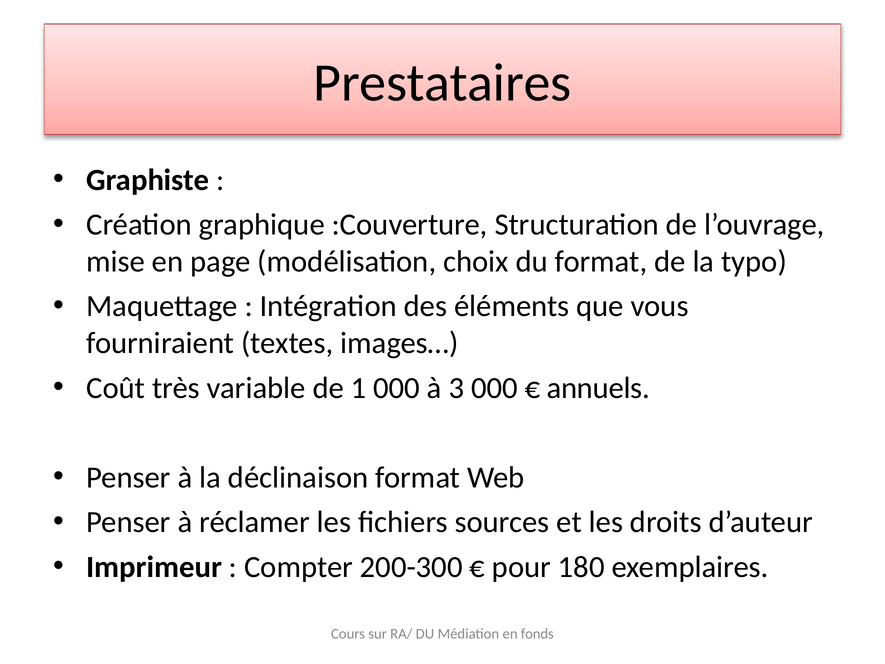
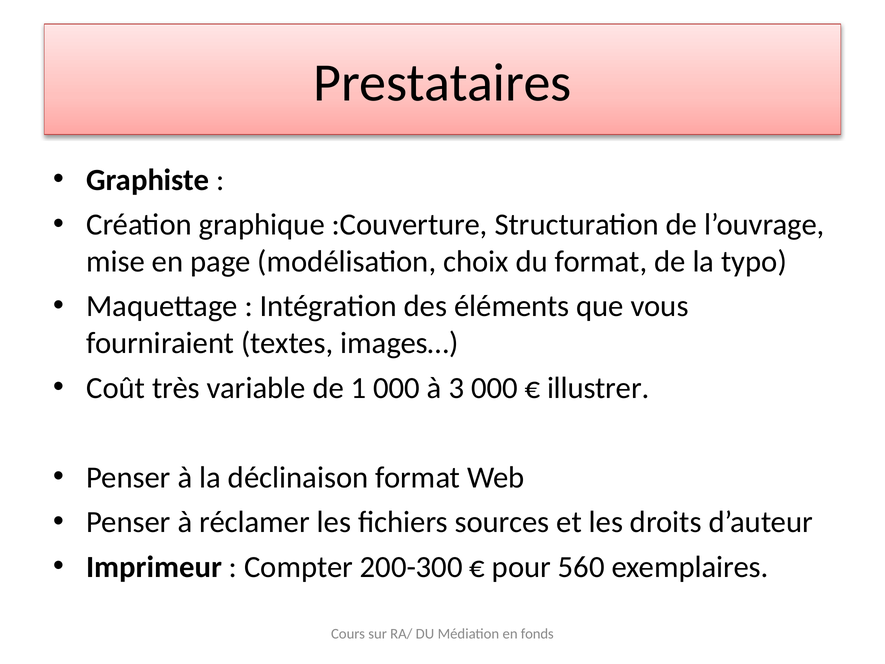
annuels: annuels -> illustrer
180: 180 -> 560
